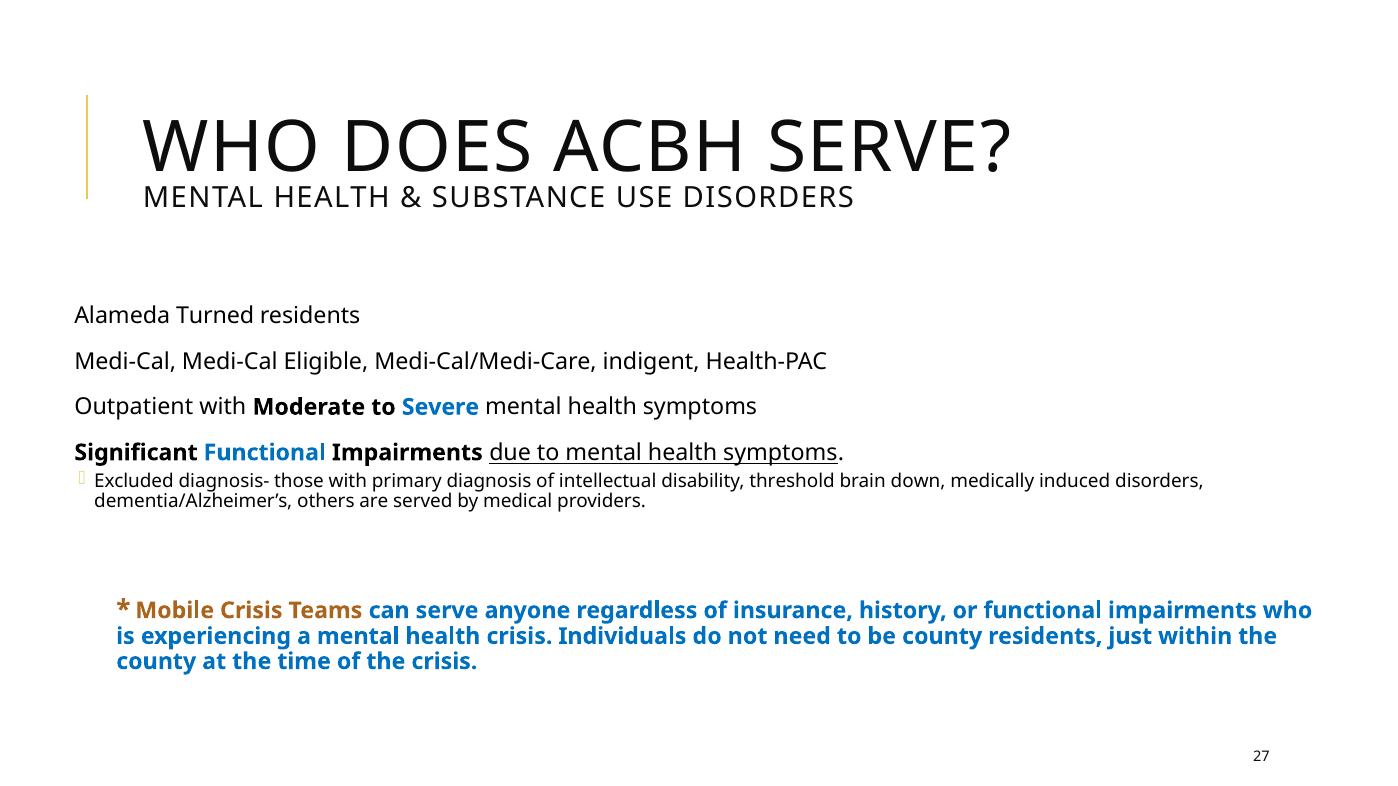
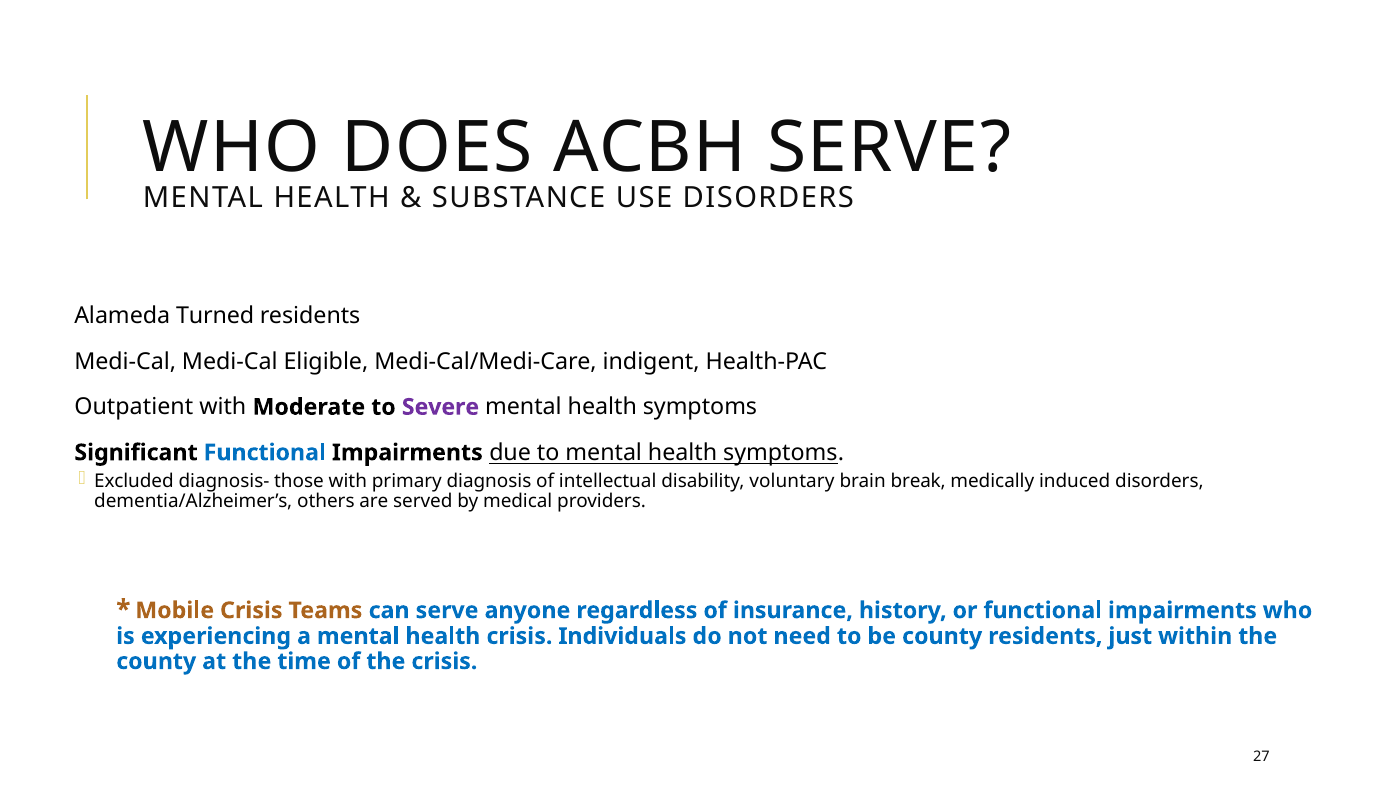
Severe colour: blue -> purple
threshold: threshold -> voluntary
down: down -> break
